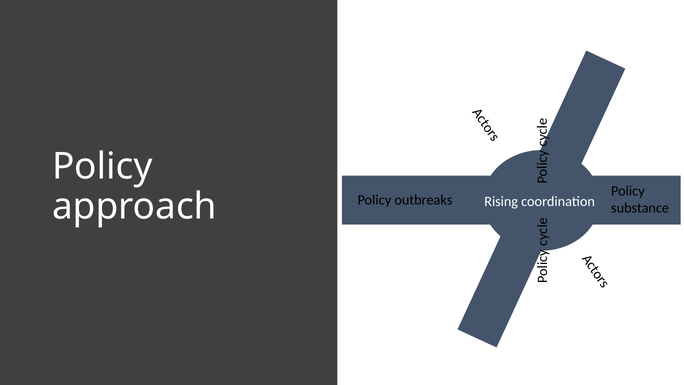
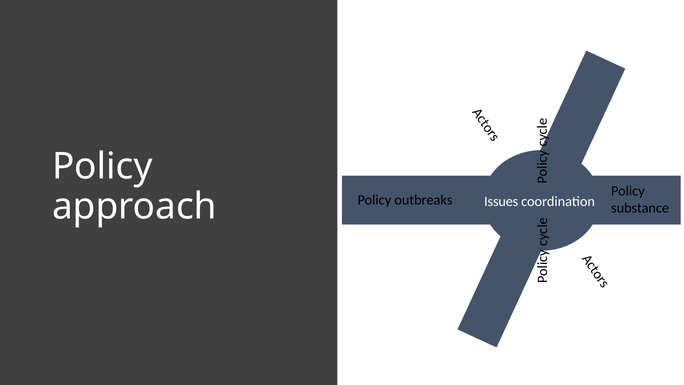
Rising: Rising -> Issues
